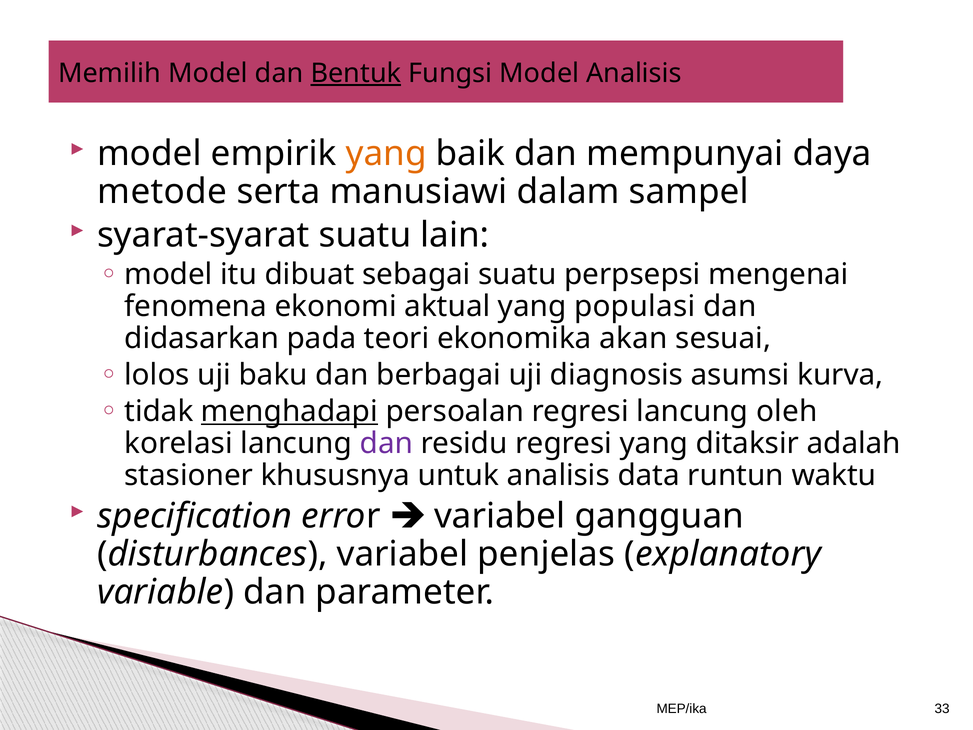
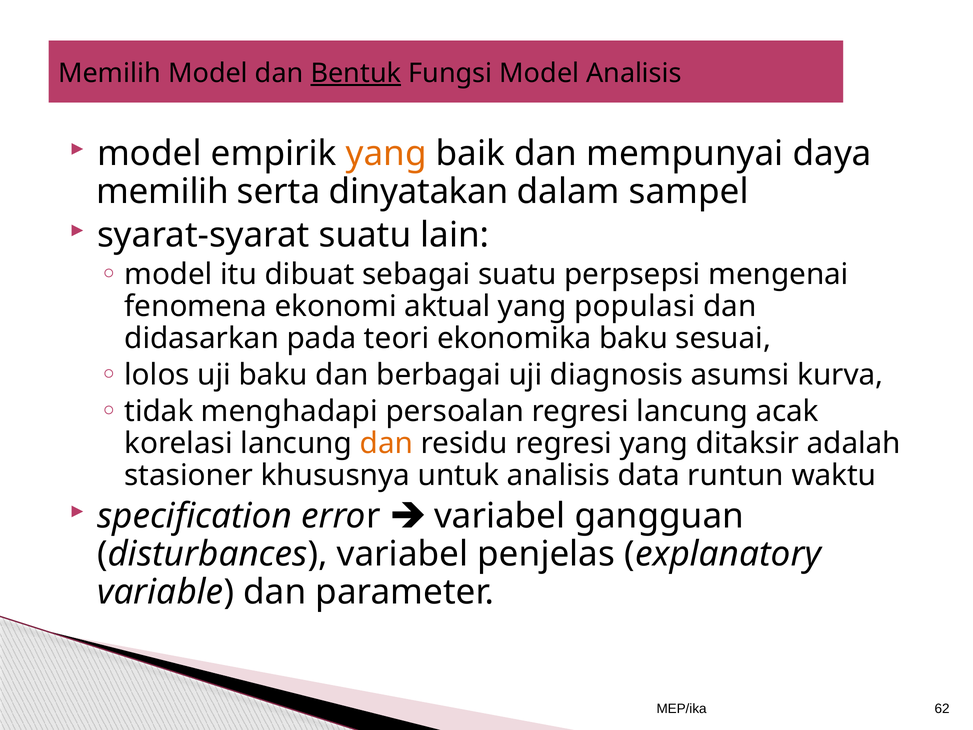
metode at (162, 191): metode -> memilih
manusiawi: manusiawi -> dinyatakan
ekonomika akan: akan -> baku
menghadapi underline: present -> none
oleh: oleh -> acak
dan at (386, 443) colour: purple -> orange
33: 33 -> 62
